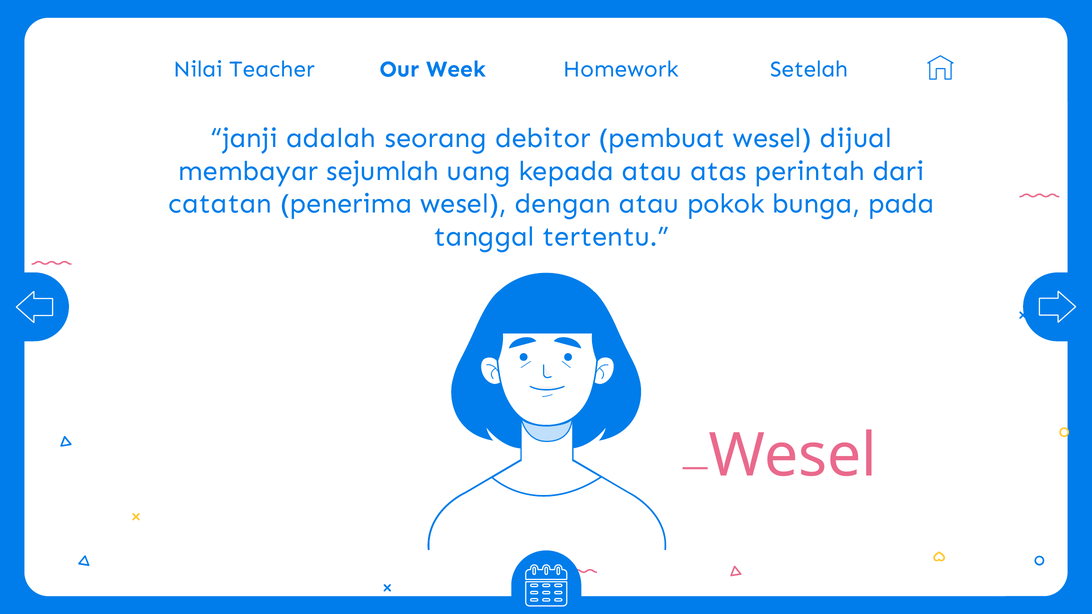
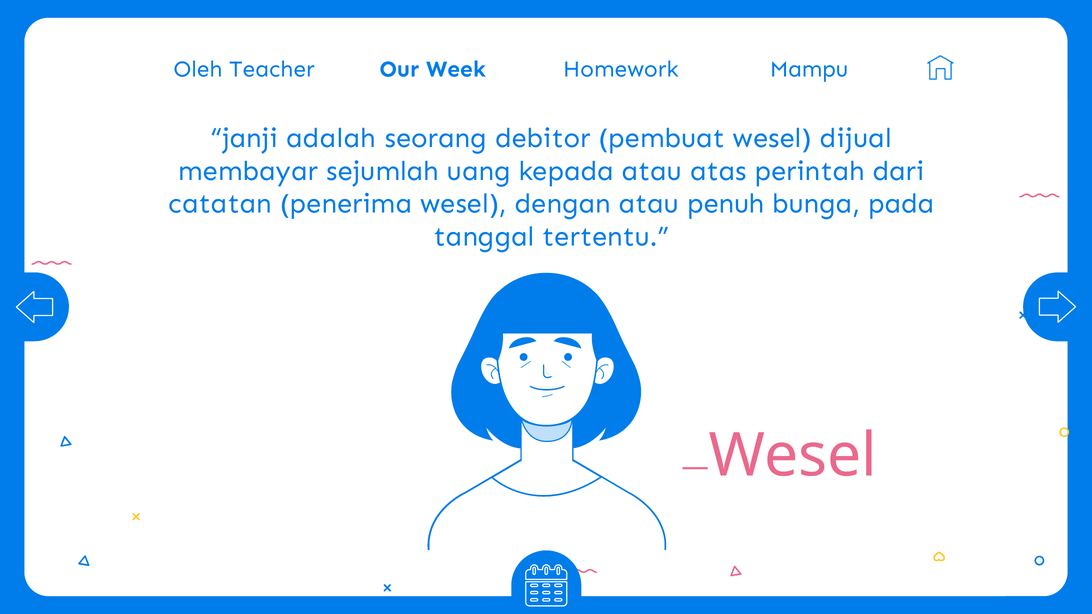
Nilai: Nilai -> Oleh
Setelah: Setelah -> Mampu
pokok: pokok -> penuh
